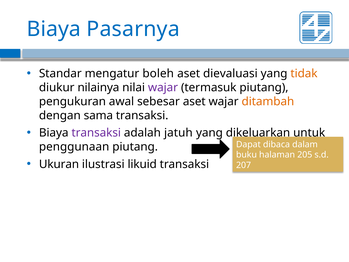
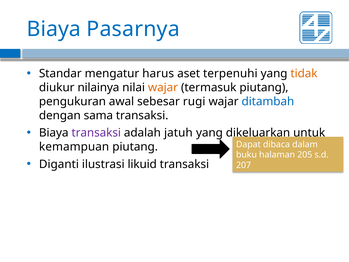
boleh: boleh -> harus
dievaluasi: dievaluasi -> terpenuhi
wajar at (163, 87) colour: purple -> orange
sebesar aset: aset -> rugi
ditambah colour: orange -> blue
penggunaan: penggunaan -> kemampuan
Ukuran: Ukuran -> Diganti
